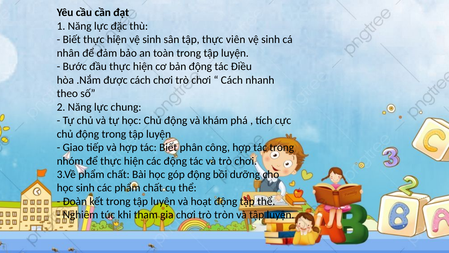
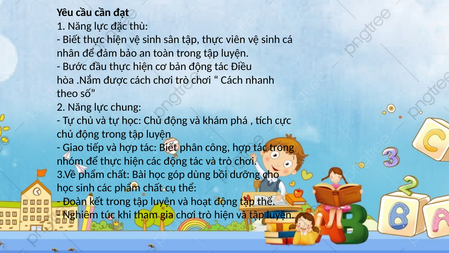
góp động: động -> dùng
trò tròn: tròn -> hiện
